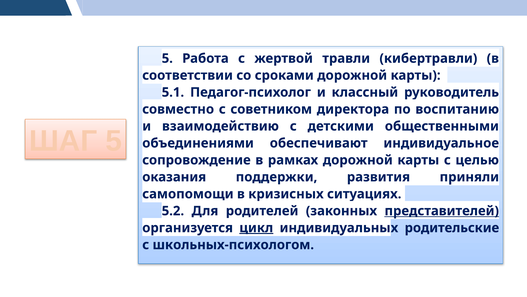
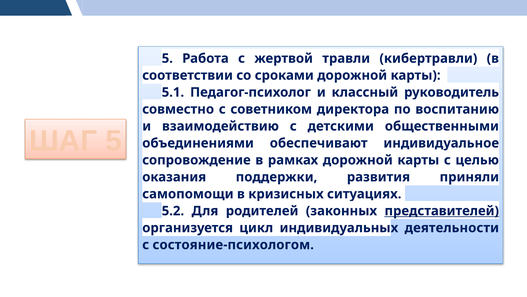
цикл underline: present -> none
родительские: родительские -> деятельности
школьных-психологом: школьных-психологом -> состояние-психологом
